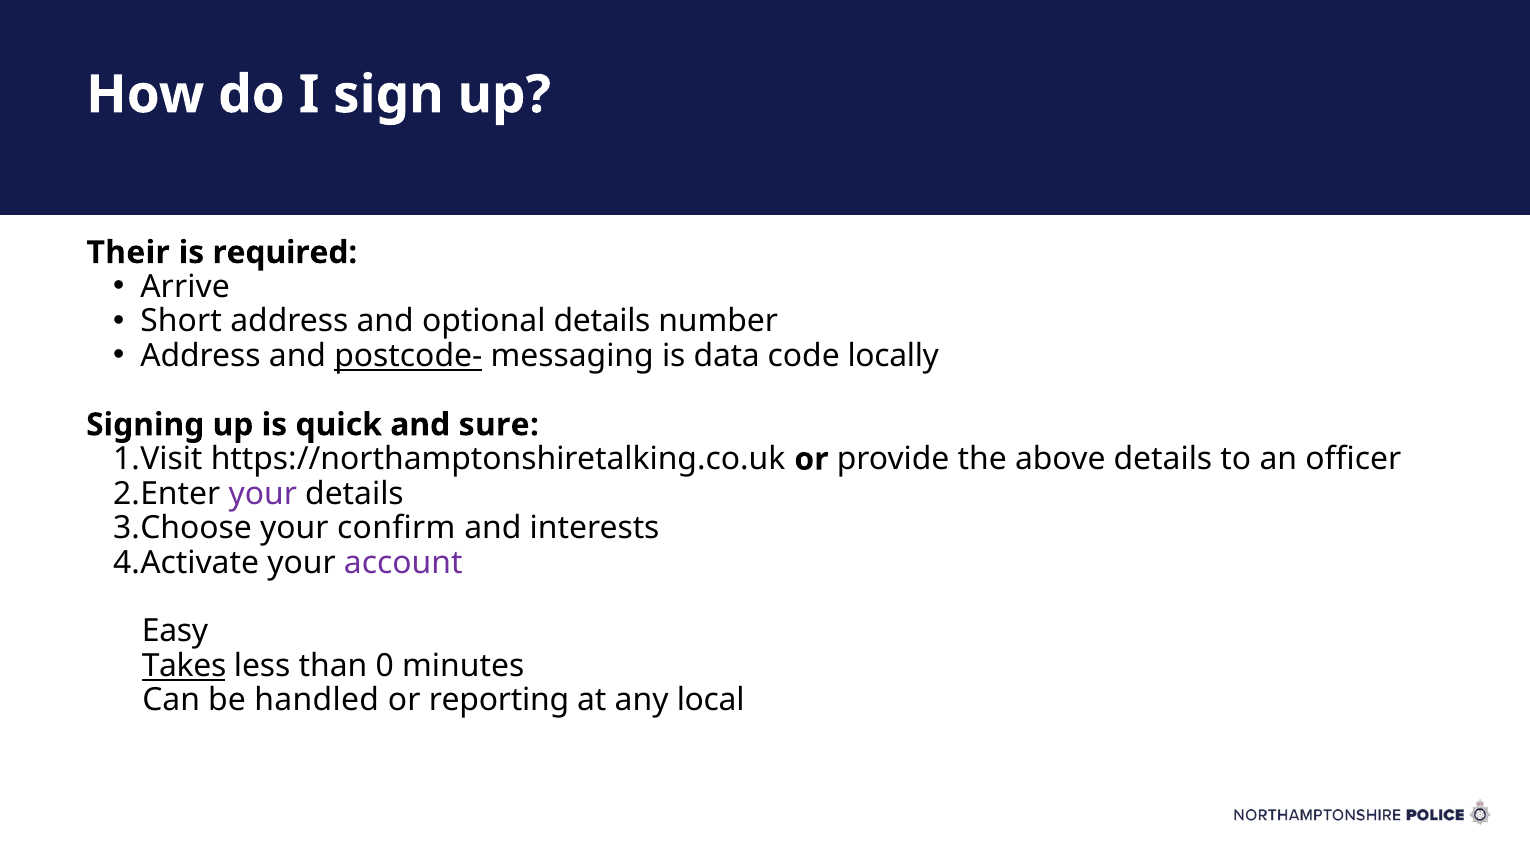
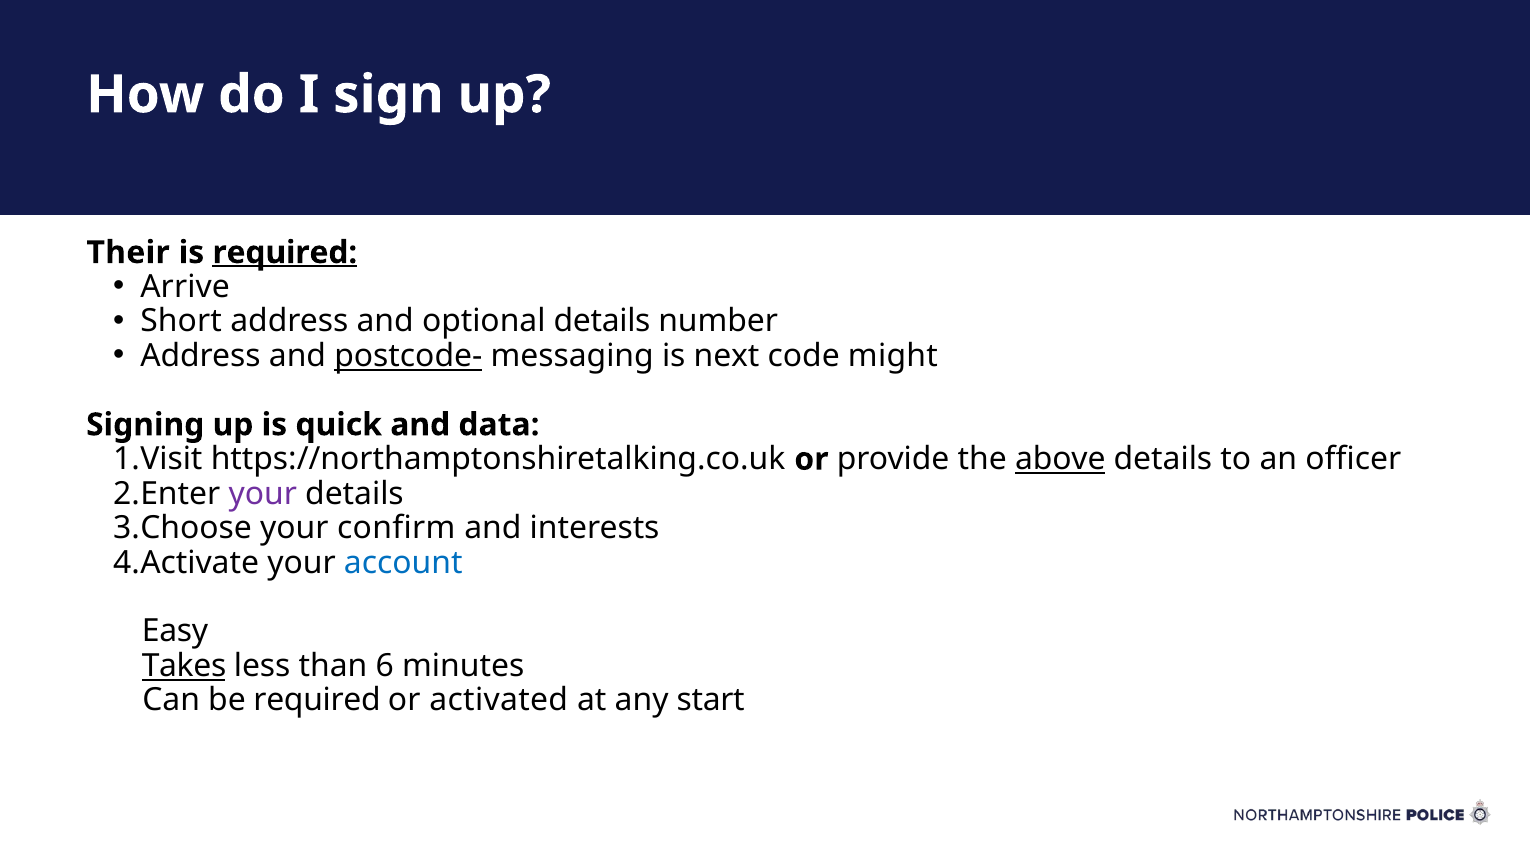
required at (285, 252) underline: none -> present
data: data -> next
locally: locally -> might
sure: sure -> data
above underline: none -> present
account colour: purple -> blue
0: 0 -> 6
be handled: handled -> required
reporting: reporting -> activated
local: local -> start
